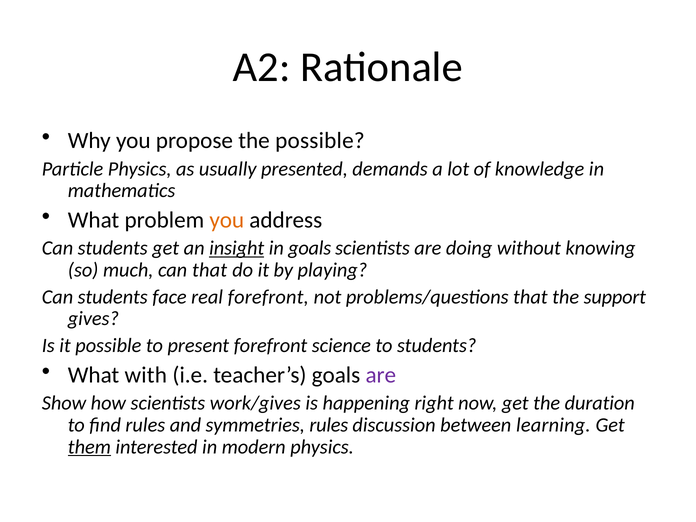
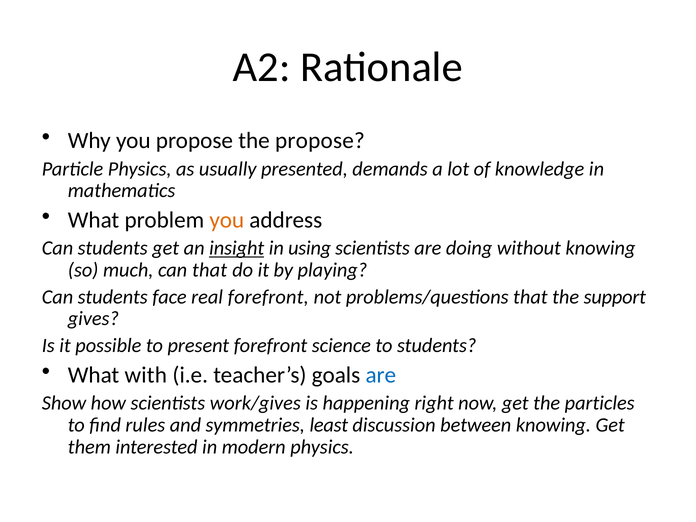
the possible: possible -> propose
in goals: goals -> using
are at (381, 375) colour: purple -> blue
duration: duration -> particles
symmetries rules: rules -> least
between learning: learning -> knowing
them underline: present -> none
